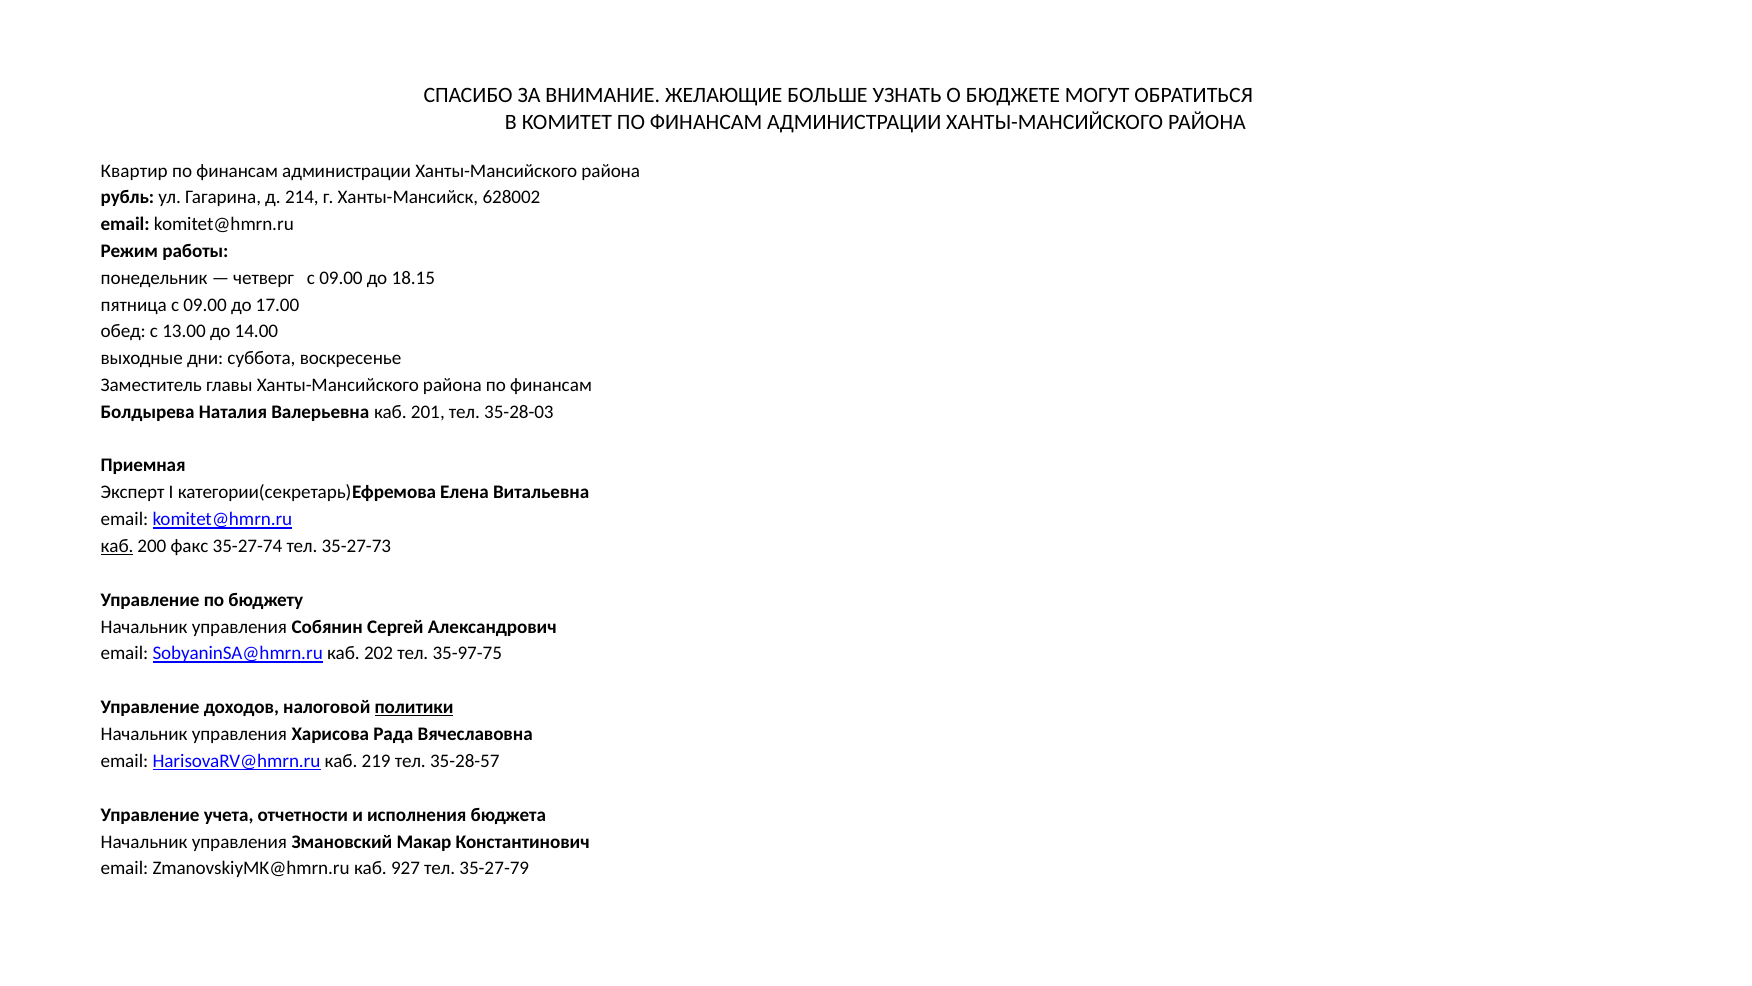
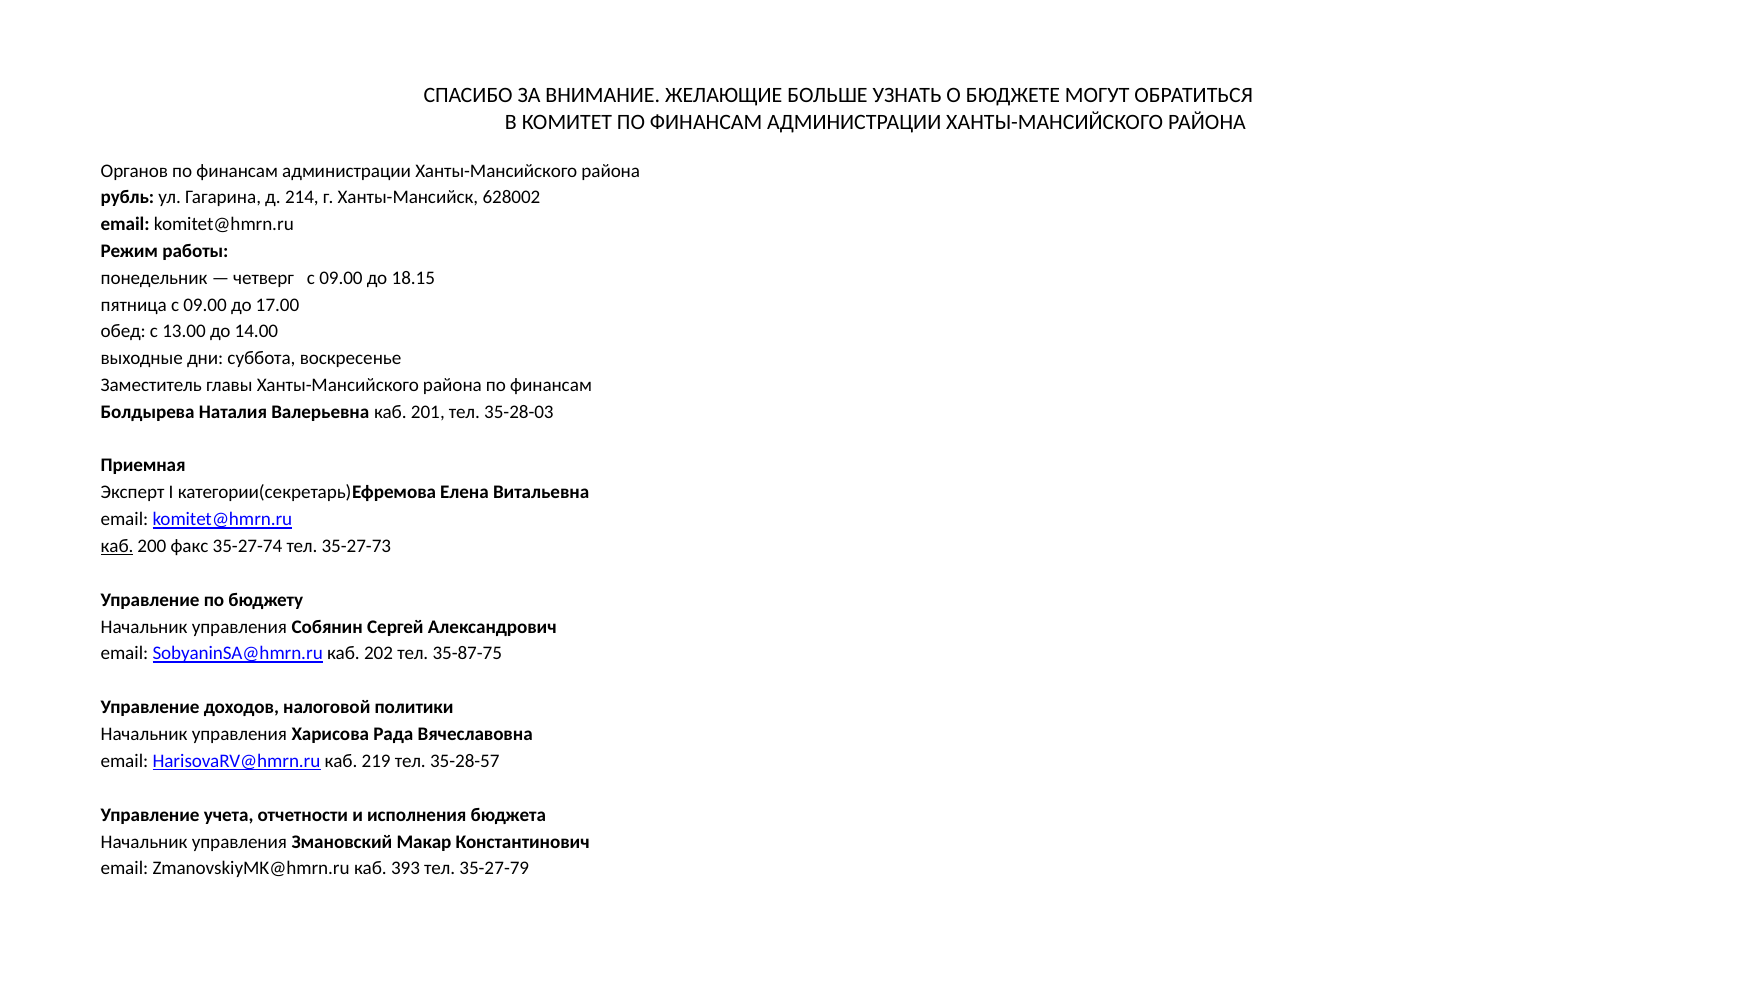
Квартир: Квартир -> Органов
35-97-75: 35-97-75 -> 35-87-75
политики underline: present -> none
927: 927 -> 393
